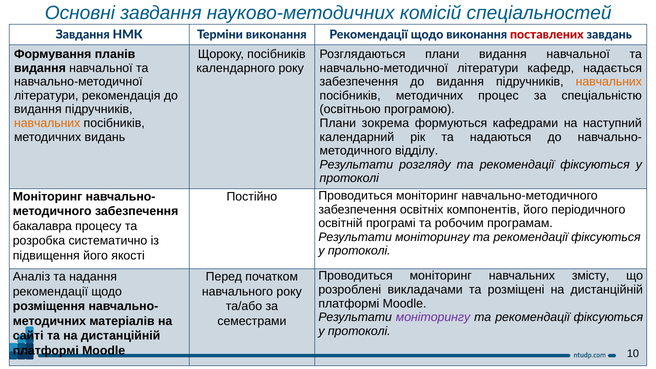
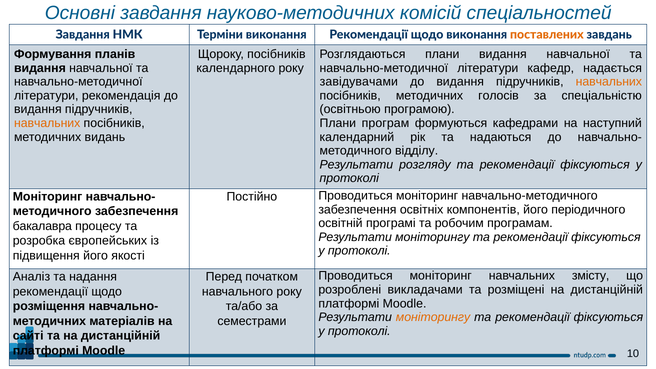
поставлених colour: red -> orange
забезпечення at (359, 82): забезпечення -> завідувачами
процес: процес -> голосів
зокрема: зокрема -> програм
систематично: систематично -> європейських
моніторингу at (433, 317) colour: purple -> orange
